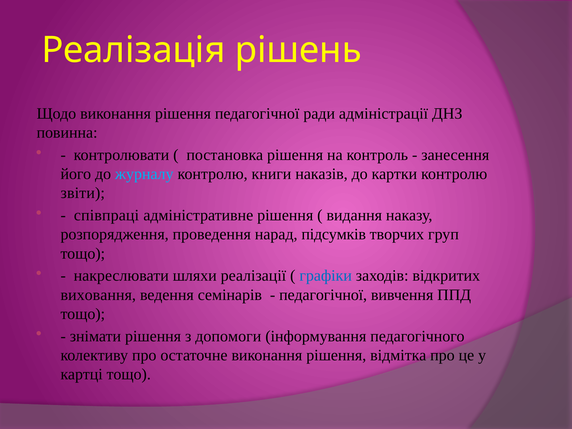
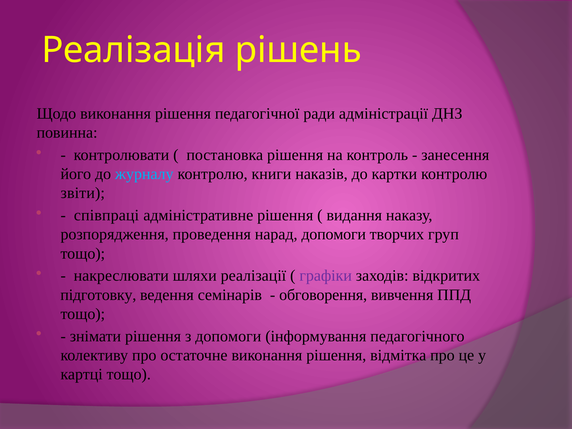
нарад підсумків: підсумків -> допомоги
графіки colour: blue -> purple
виховання: виховання -> підготовку
педагогічної at (323, 295): педагогічної -> обговорення
